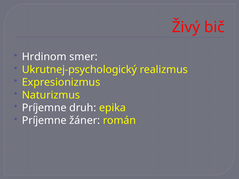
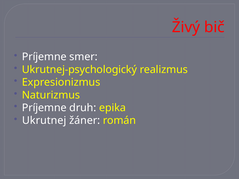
Hrdinom at (44, 57): Hrdinom -> Príjemne
Príjemne at (44, 121): Príjemne -> Ukrutnej
